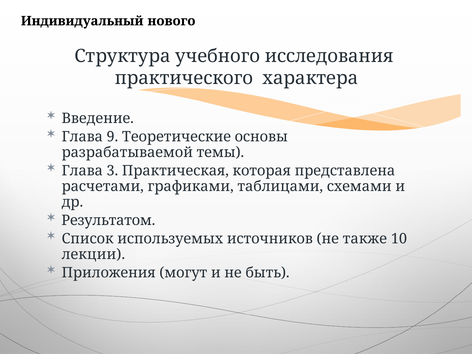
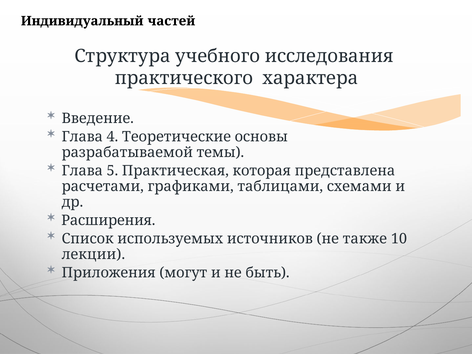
нового: нового -> частей
9: 9 -> 4
3: 3 -> 5
Результатом: Результатом -> Расширения
